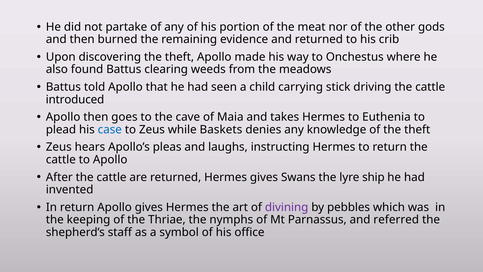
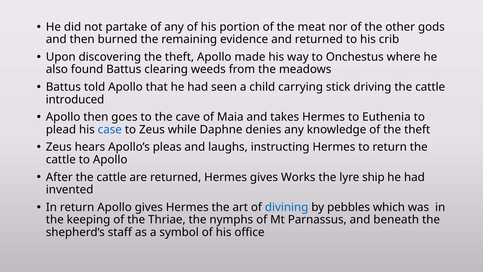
Baskets: Baskets -> Daphne
Swans: Swans -> Works
divining colour: purple -> blue
referred: referred -> beneath
